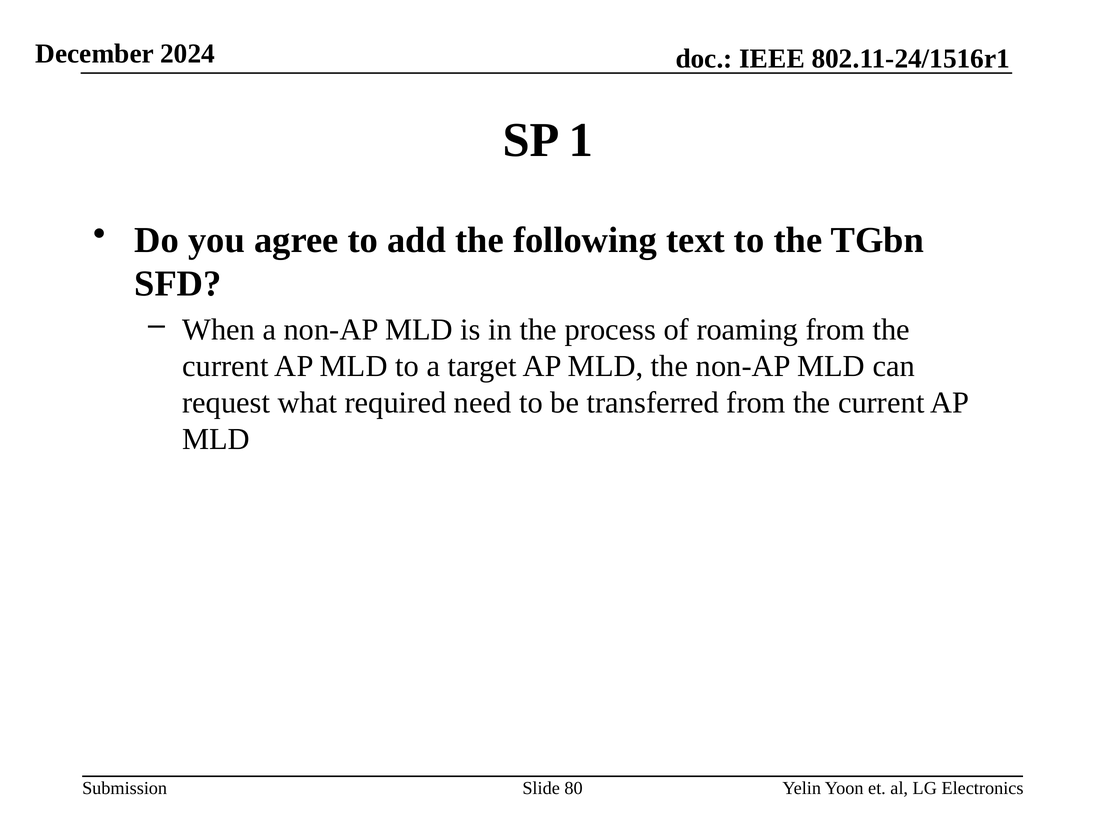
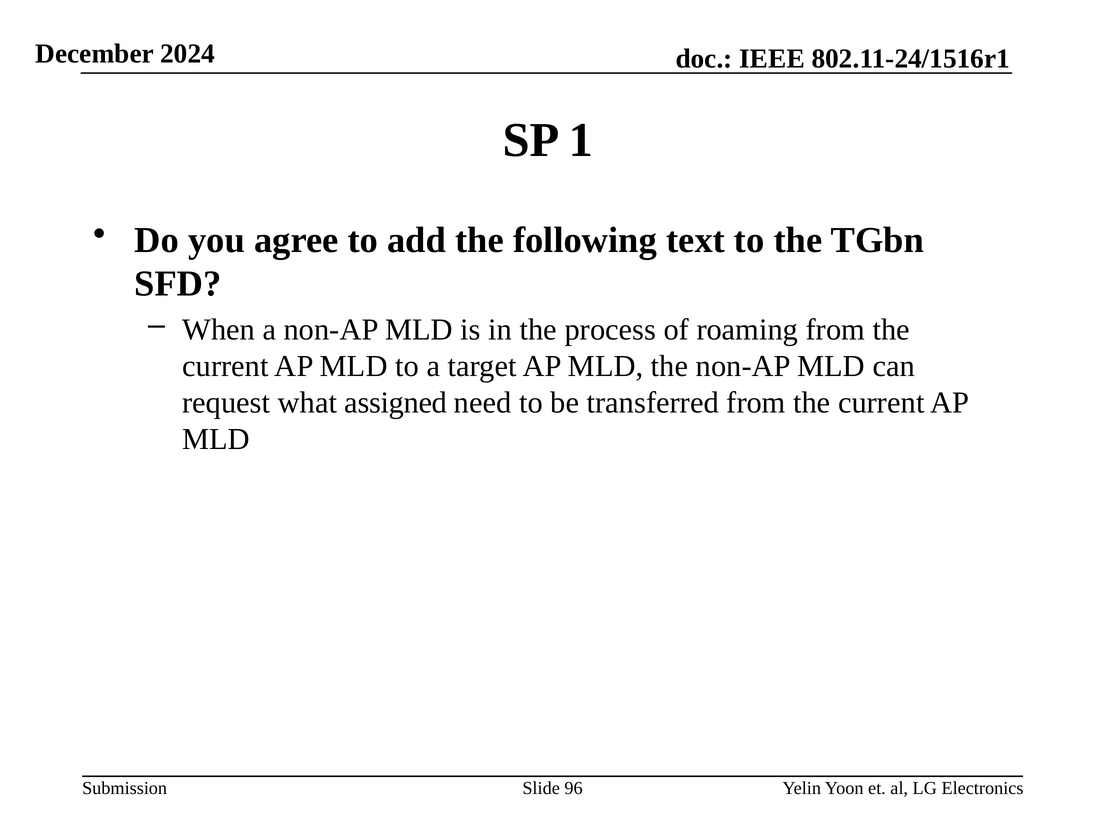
required: required -> assigned
80: 80 -> 96
